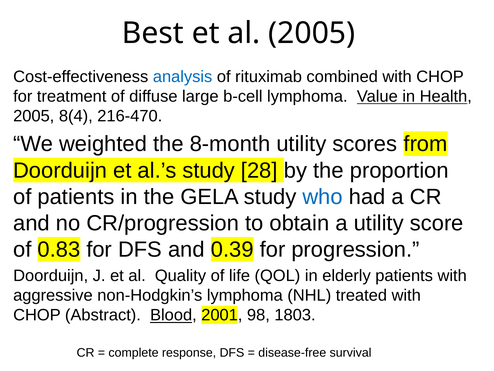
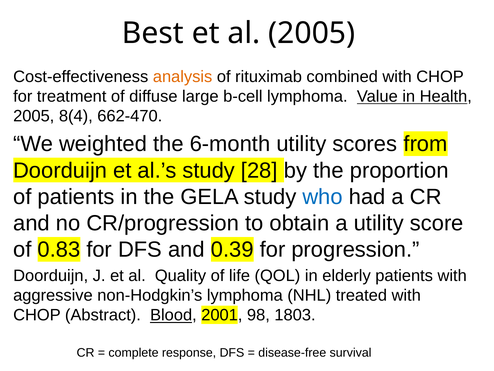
analysis colour: blue -> orange
216-470: 216-470 -> 662-470
8-month: 8-month -> 6-month
